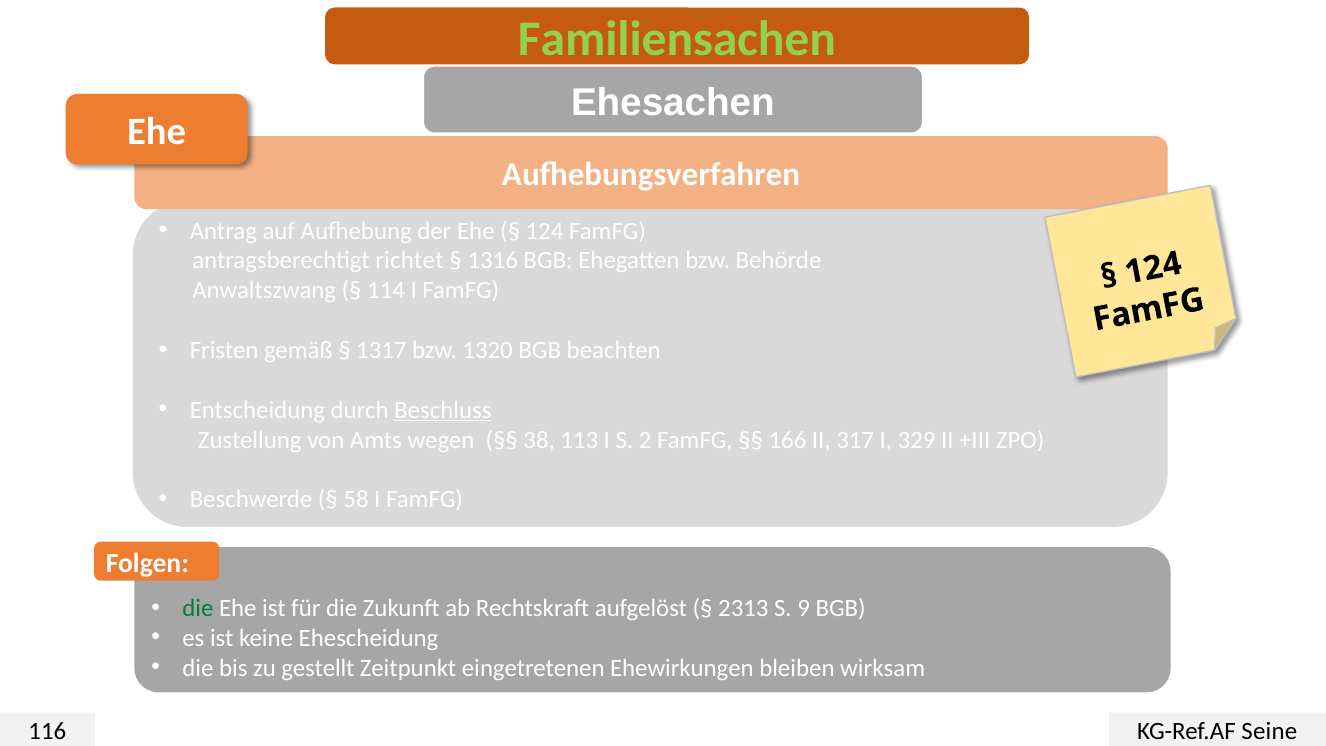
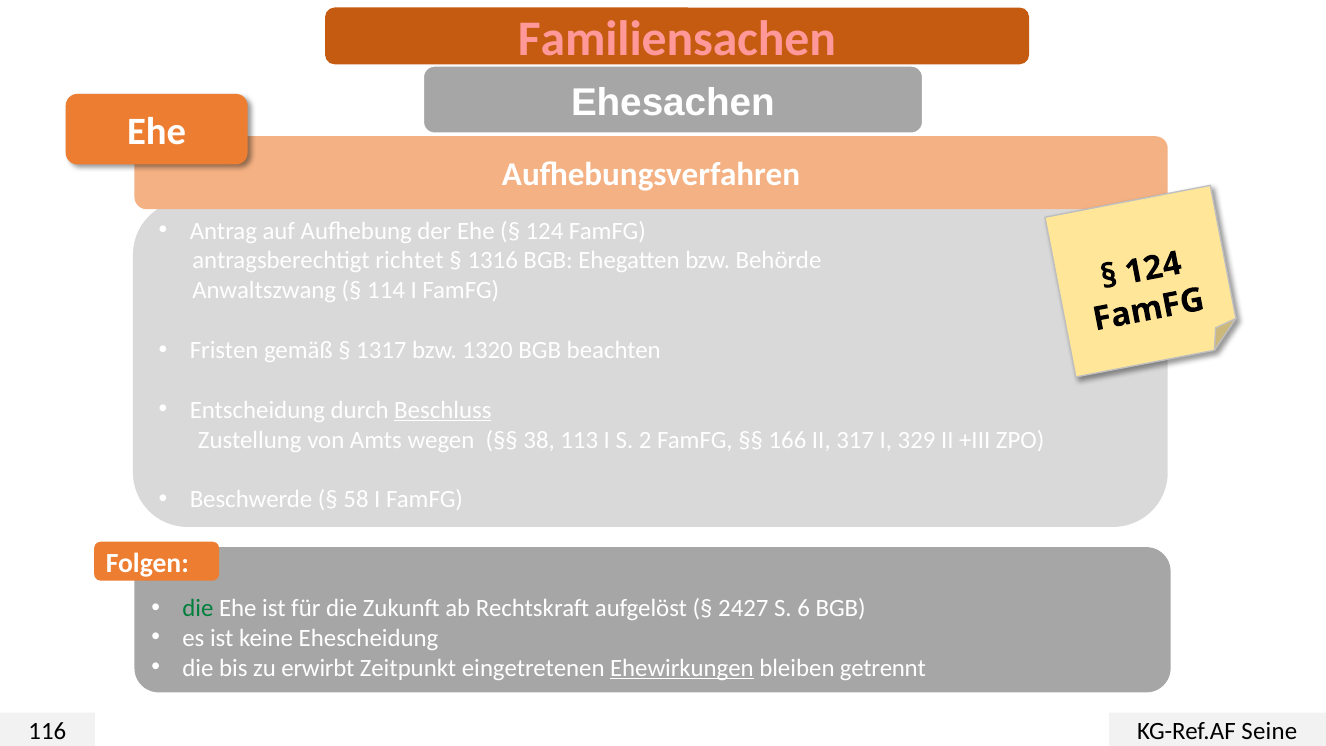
Familiensachen colour: light green -> pink
2313: 2313 -> 2427
9: 9 -> 6
gestellt: gestellt -> erwirbt
Ehewirkungen underline: none -> present
wirksam: wirksam -> getrennt
